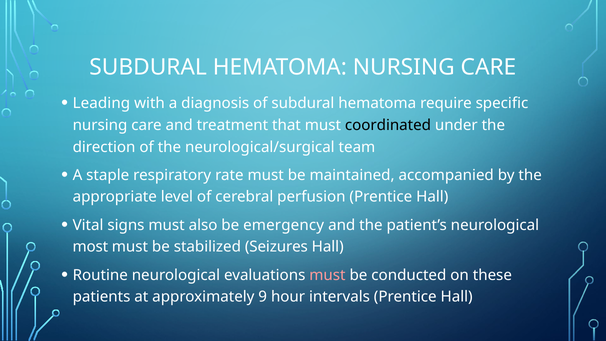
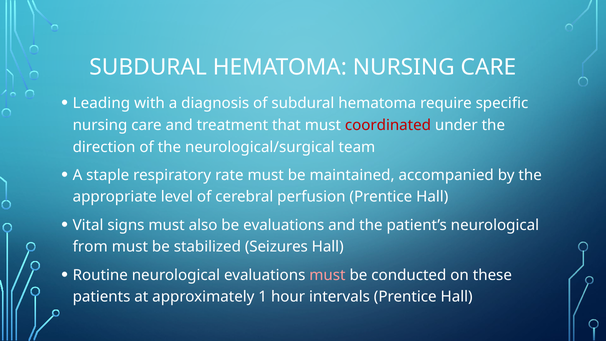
coordinated colour: black -> red
be emergency: emergency -> evaluations
most: most -> from
9: 9 -> 1
